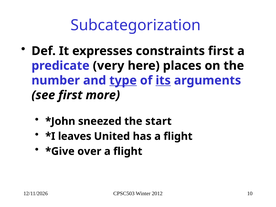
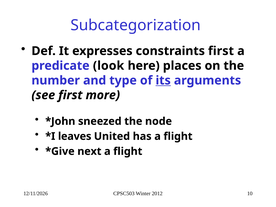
very: very -> look
type underline: present -> none
start: start -> node
over: over -> next
